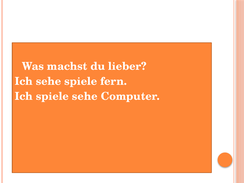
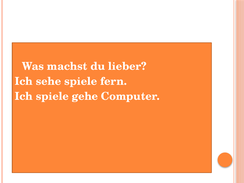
spiele sehe: sehe -> gehe
